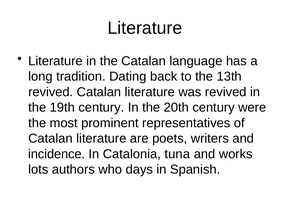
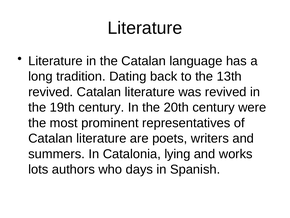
incidence: incidence -> summers
tuna: tuna -> lying
